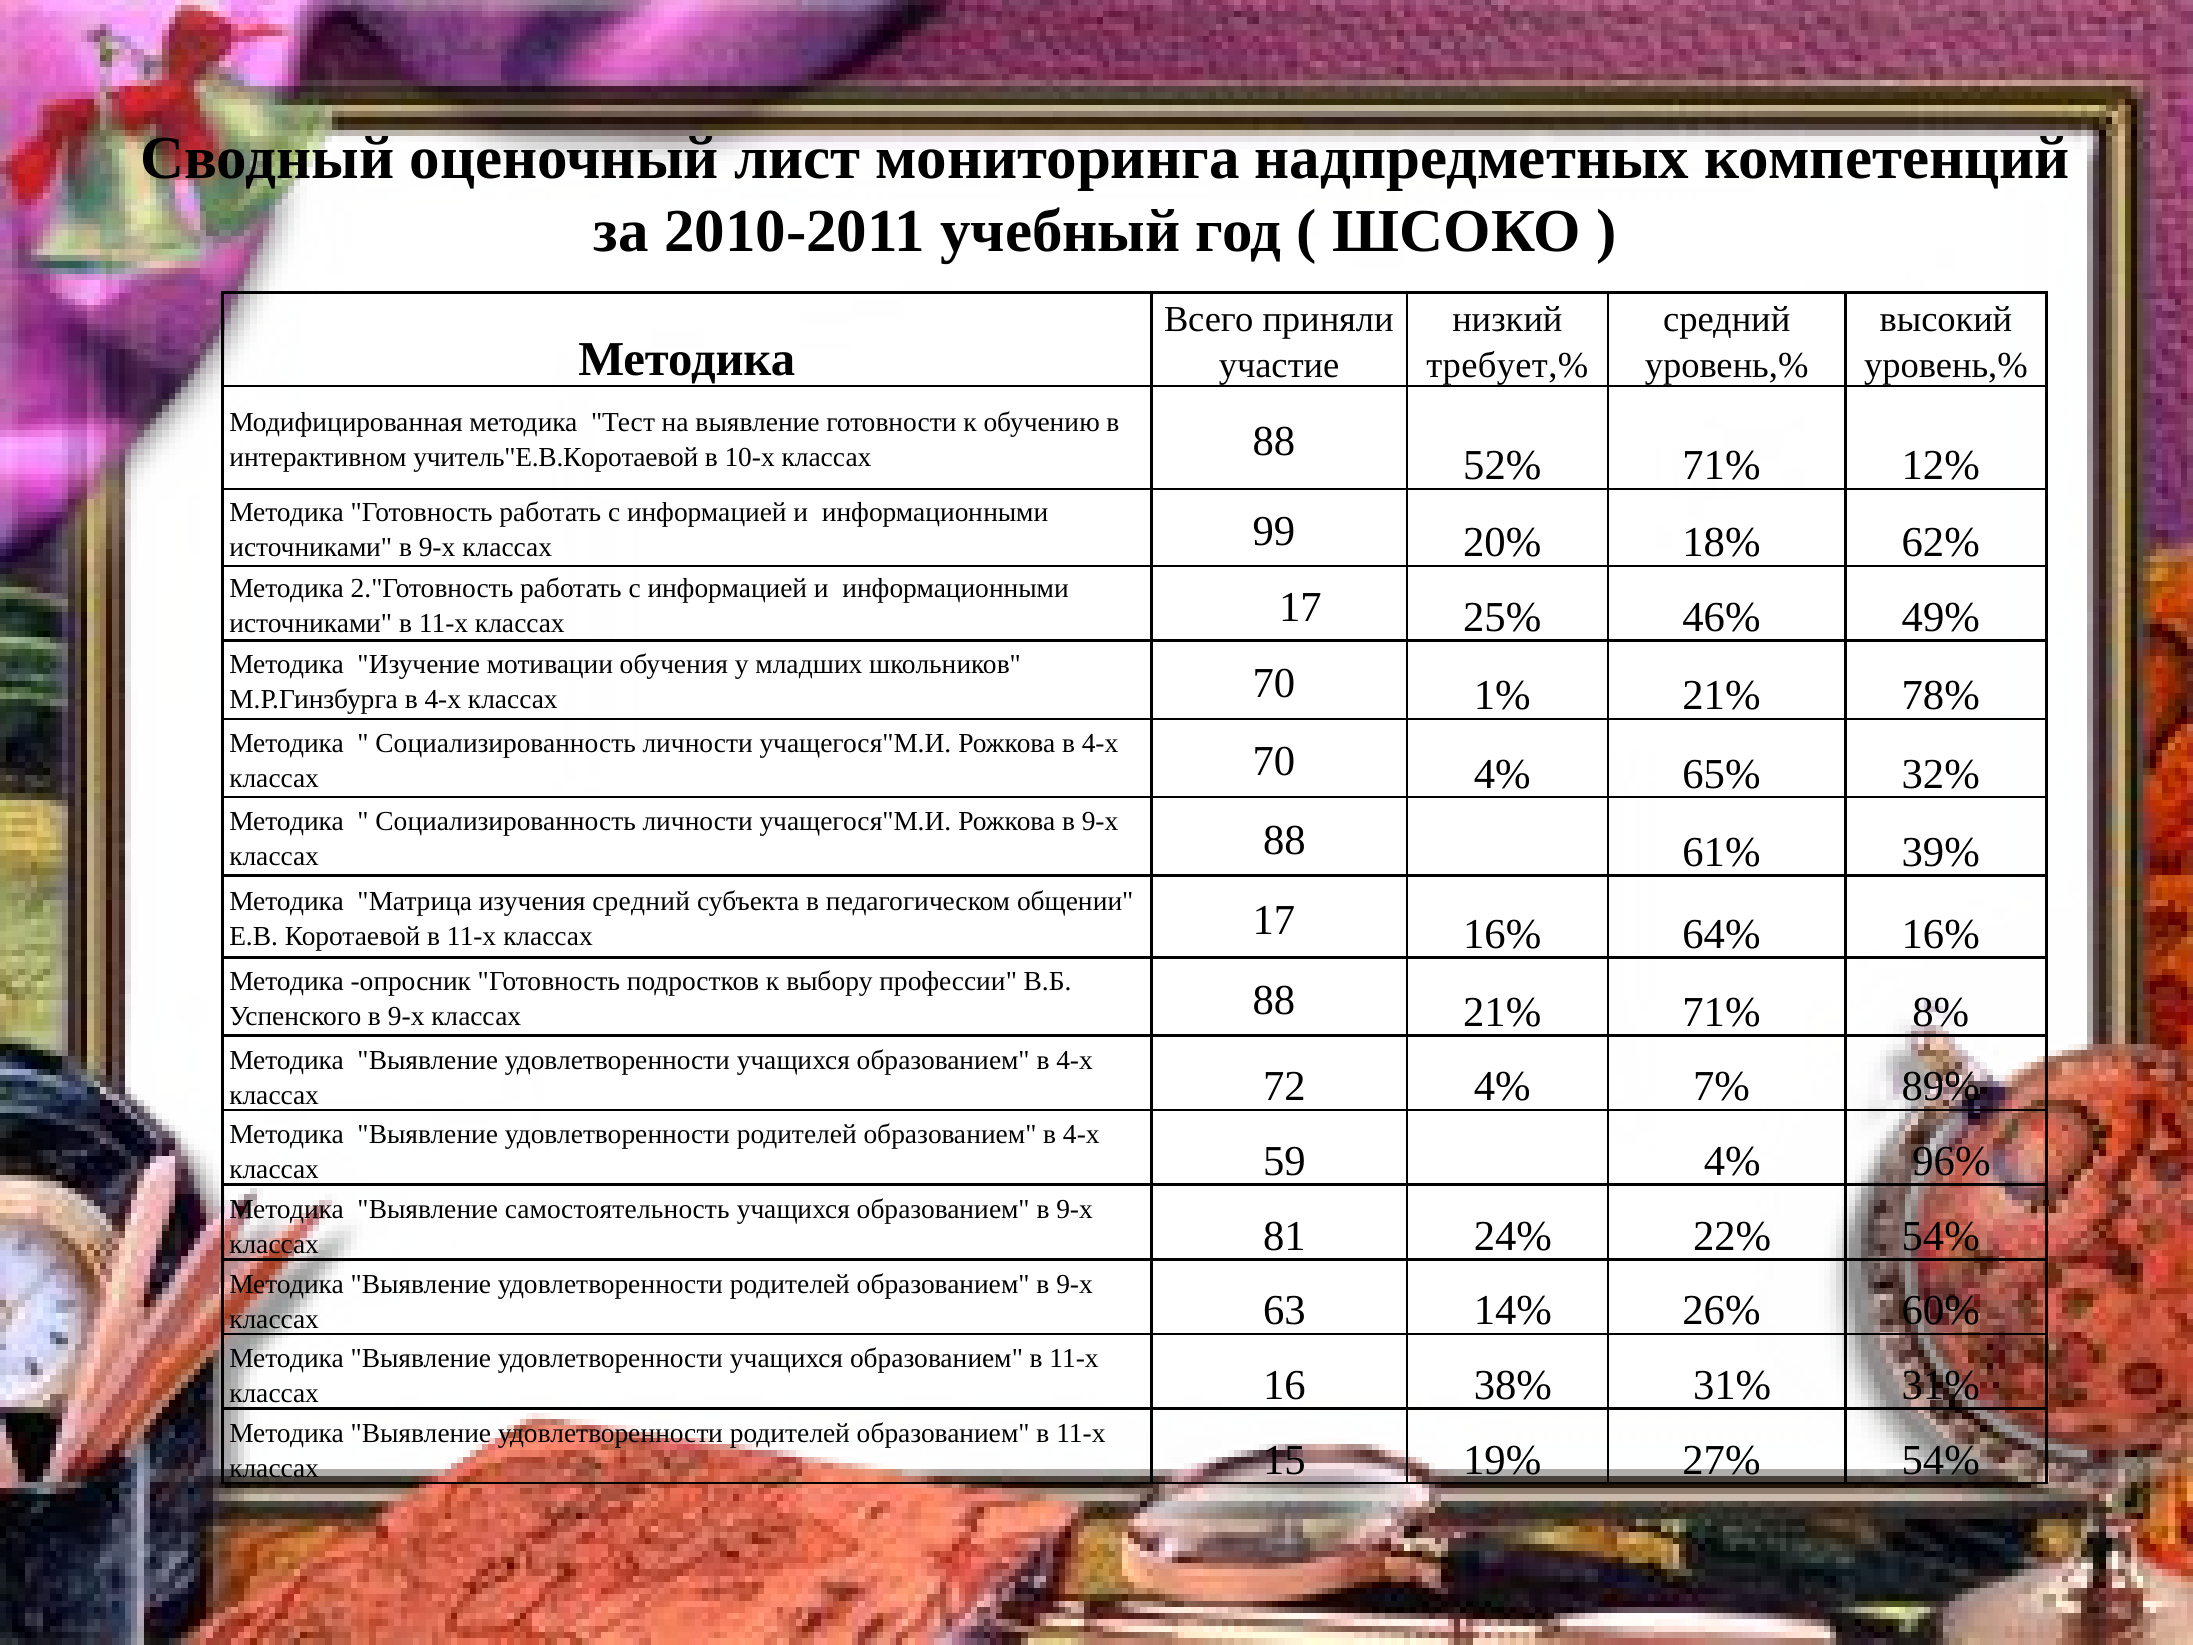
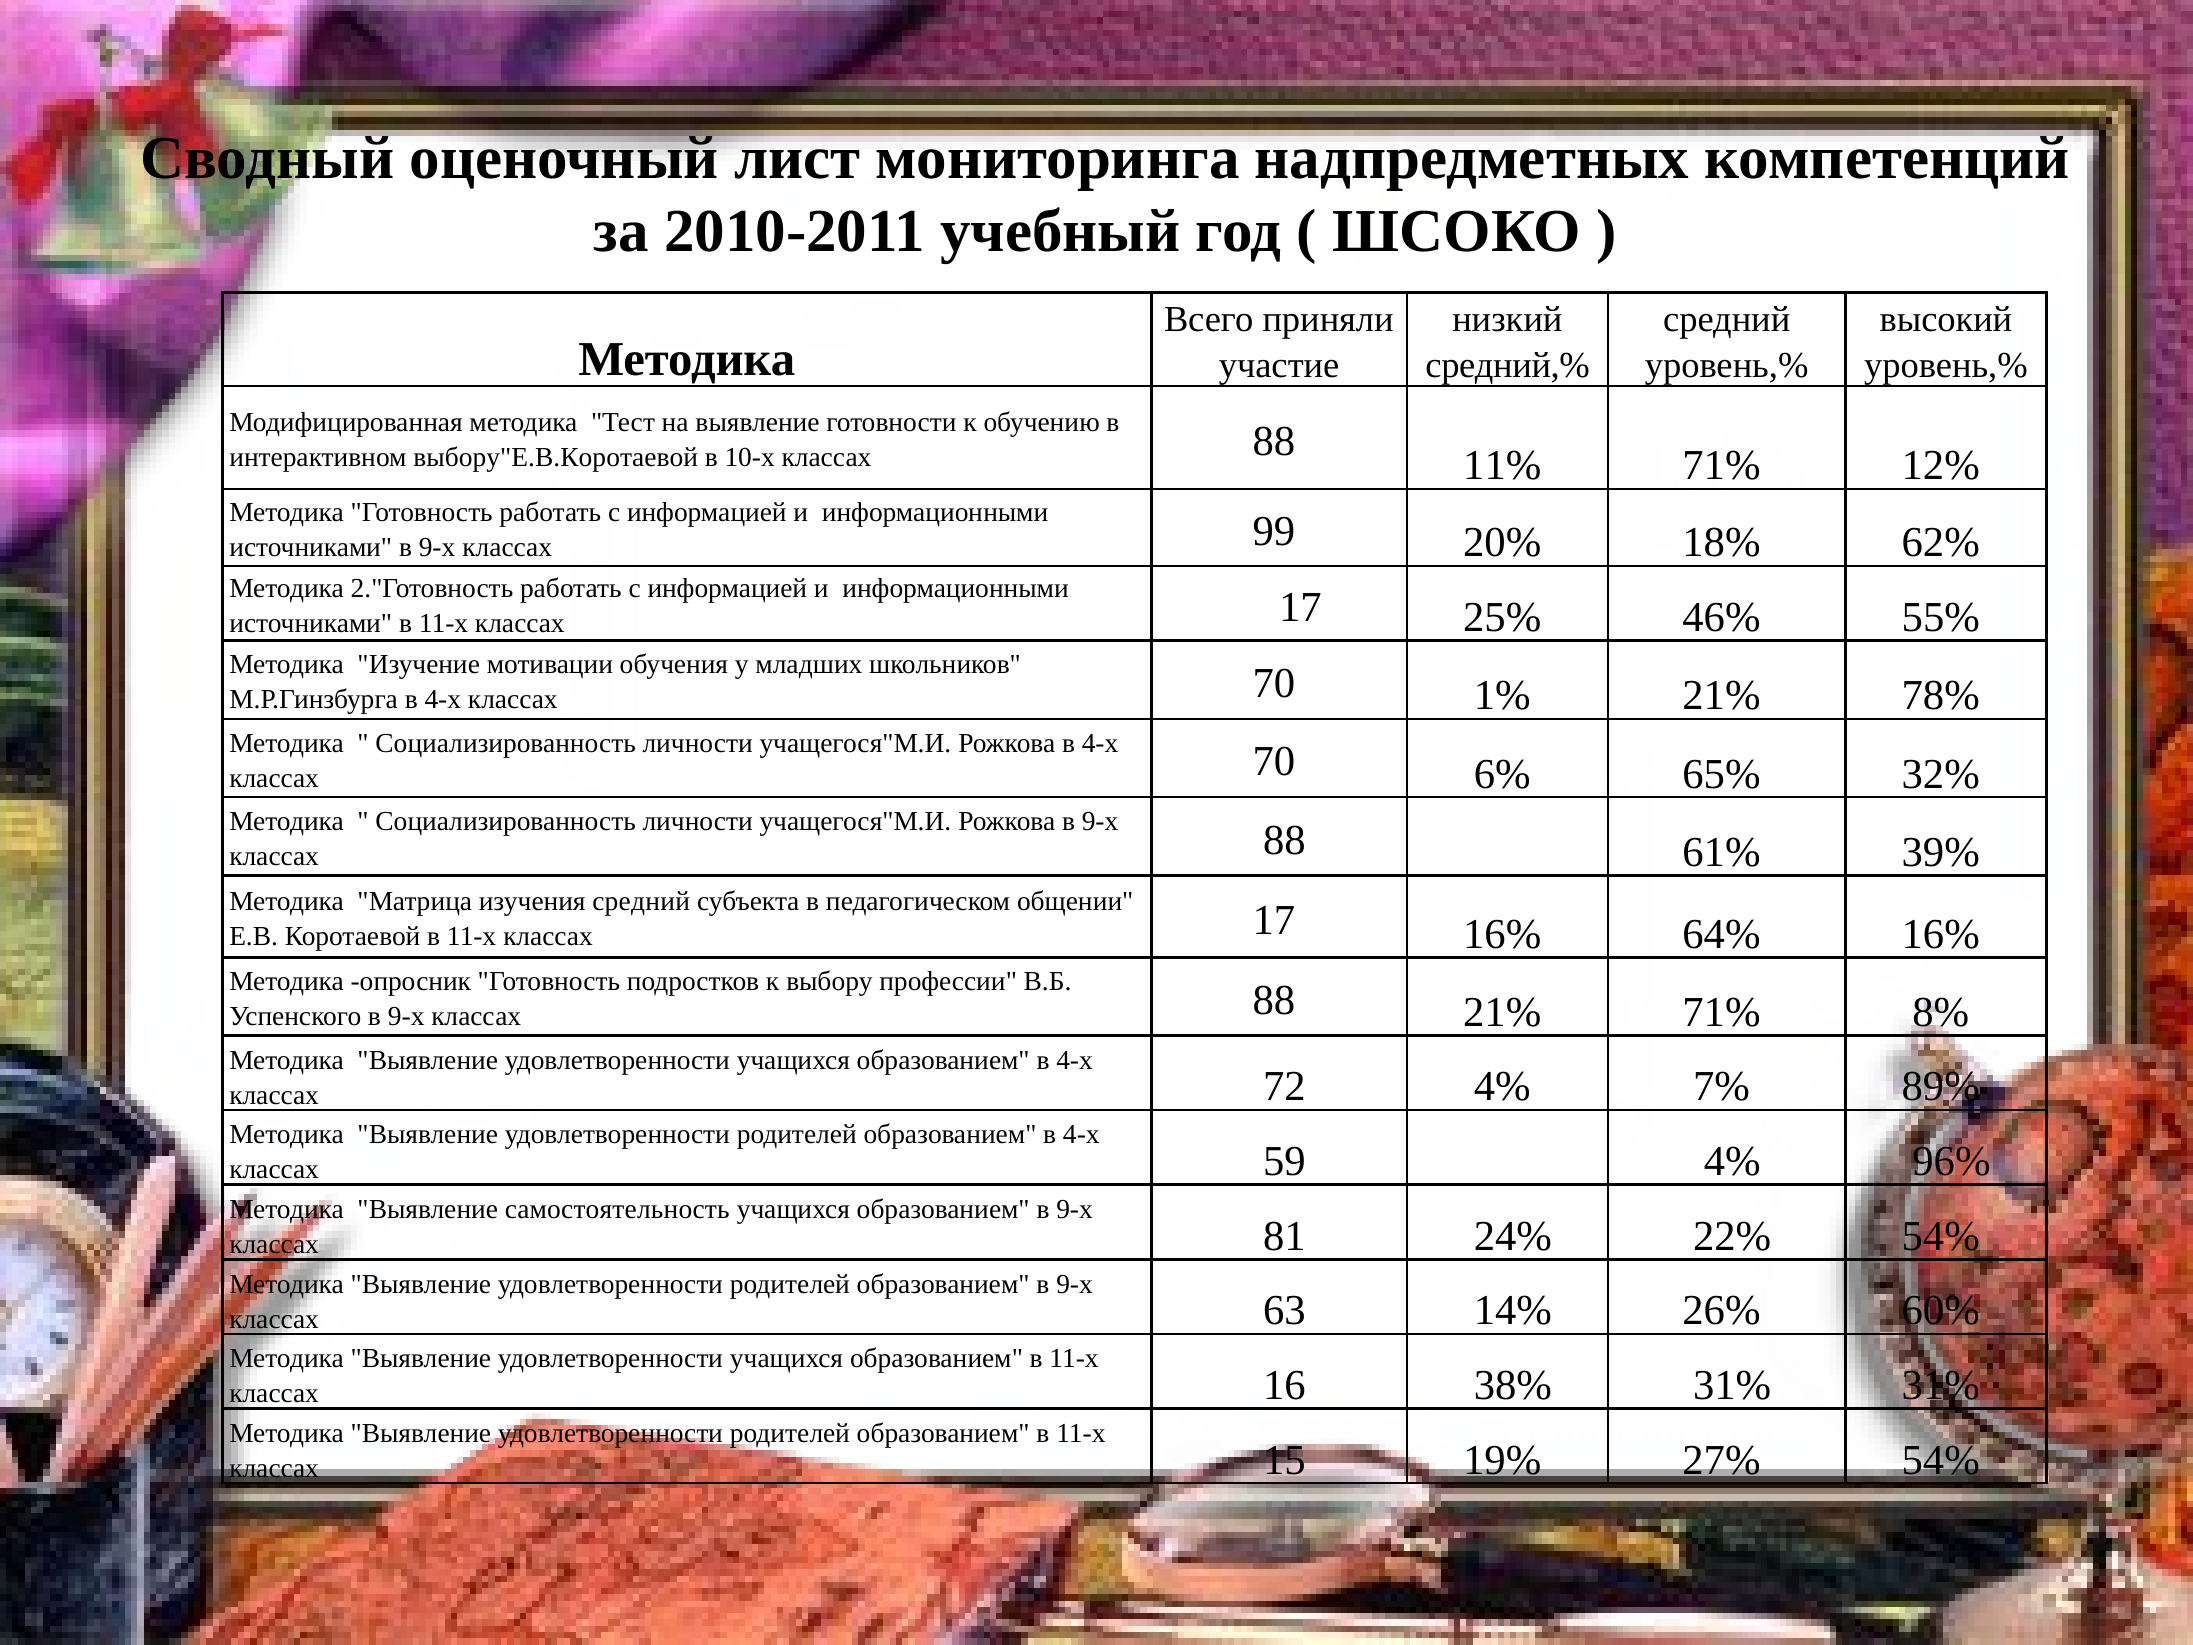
требует,%: требует,% -> средний,%
учитель"Е.В.Коротаевой: учитель"Е.В.Коротаевой -> выбору"Е.В.Коротаевой
52%: 52% -> 11%
49%: 49% -> 55%
70 4%: 4% -> 6%
